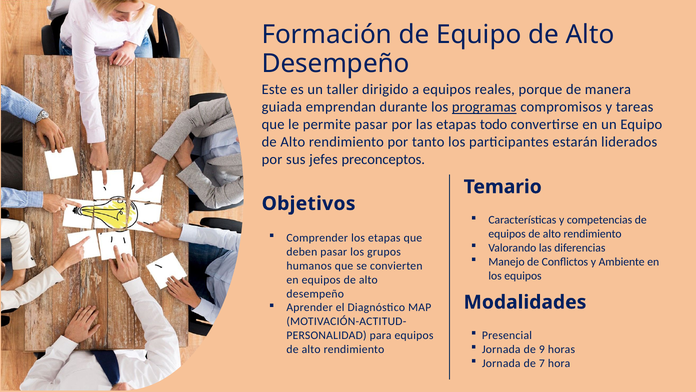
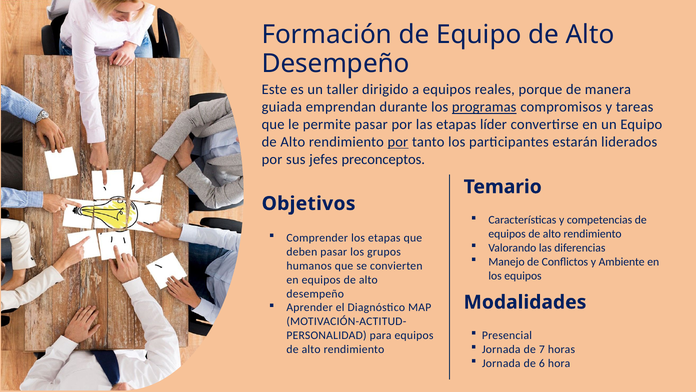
todo: todo -> líder
por at (398, 142) underline: none -> present
9: 9 -> 7
7: 7 -> 6
